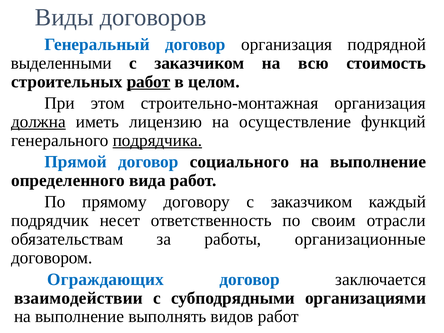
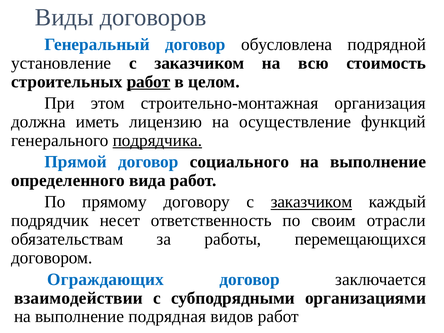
договор организация: организация -> обусловлена
выделенными: выделенными -> установление
должна underline: present -> none
заказчиком at (312, 202) underline: none -> present
организационные: организационные -> перемещающихся
выполнять: выполнять -> подрядная
